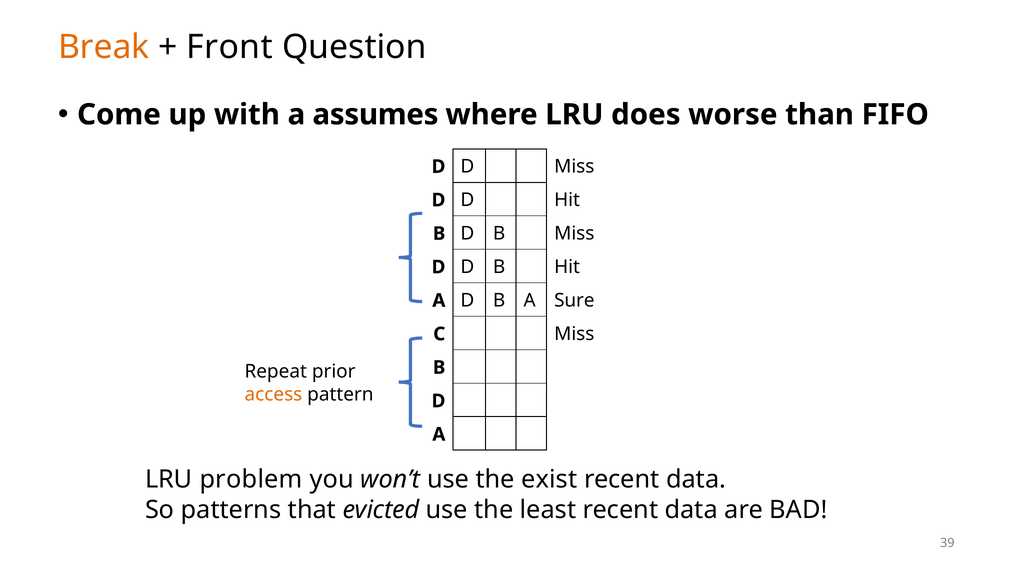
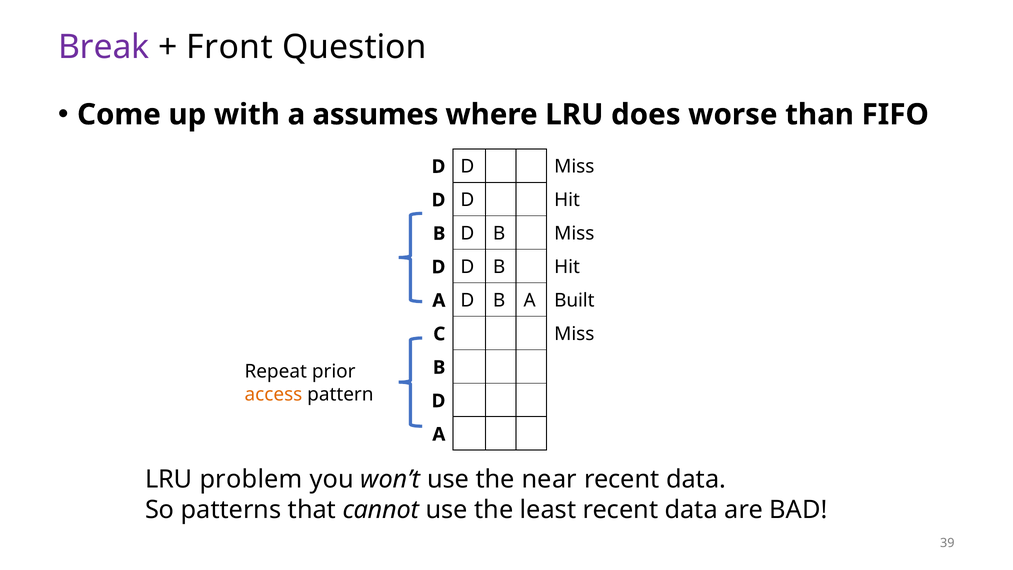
Break colour: orange -> purple
Sure: Sure -> Built
exist: exist -> near
evicted: evicted -> cannot
